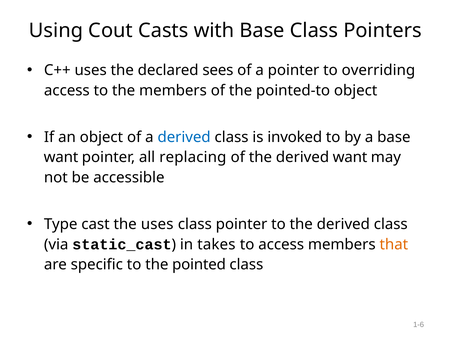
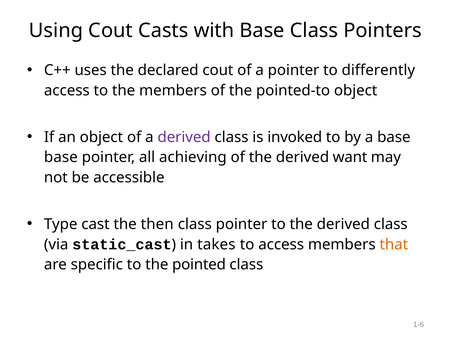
declared sees: sees -> cout
overriding: overriding -> differently
derived at (184, 137) colour: blue -> purple
want at (61, 157): want -> base
replacing: replacing -> achieving
the uses: uses -> then
